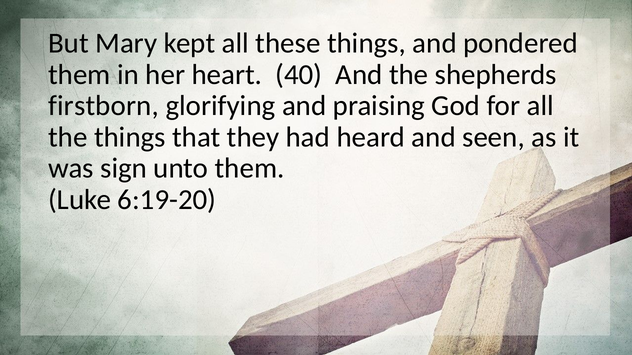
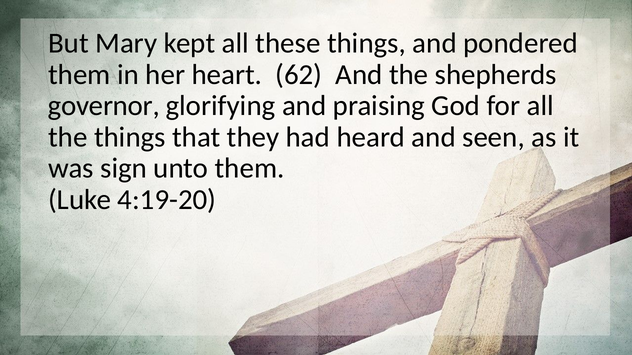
40: 40 -> 62
firstborn: firstborn -> governor
6:19-20: 6:19-20 -> 4:19-20
